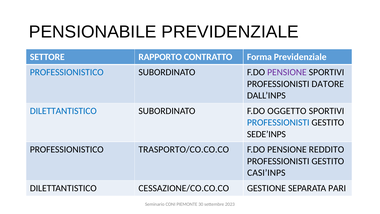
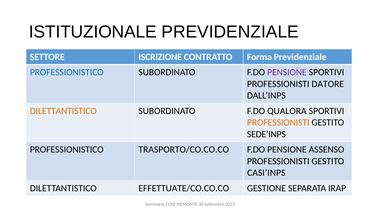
PENSIONABILE: PENSIONABILE -> ISTITUZIONALE
RAPPORTO: RAPPORTO -> ISCRIZIONE
DILETTANTISTICO at (63, 111) colour: blue -> orange
OGGETTO: OGGETTO -> QUALORA
PROFESSIONISTI at (278, 122) colour: blue -> orange
REDDITO: REDDITO -> ASSENSO
CESSAZIONE/CO.CO.CO: CESSAZIONE/CO.CO.CO -> EFFETTUATE/CO.CO.CO
PARI: PARI -> IRAP
